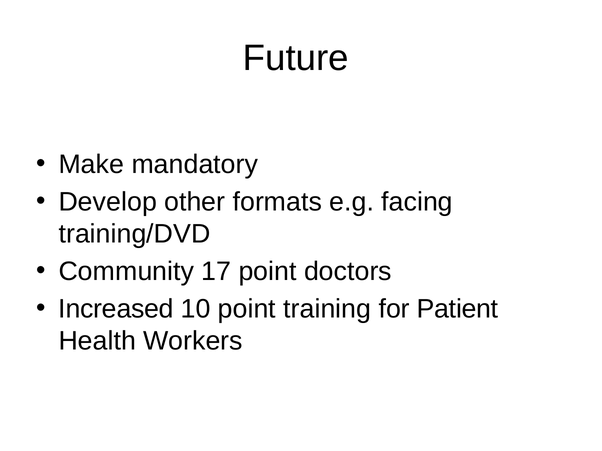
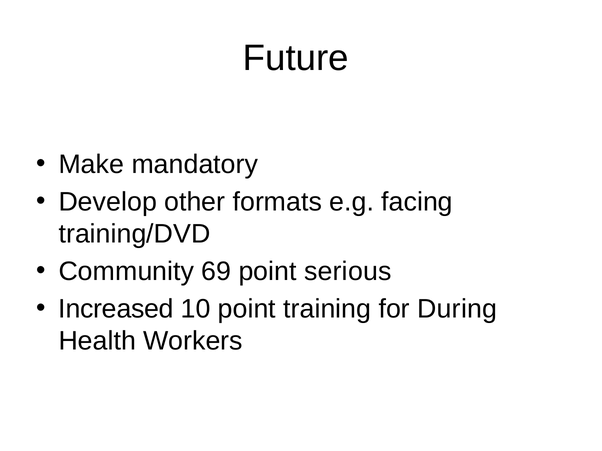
17: 17 -> 69
doctors: doctors -> serious
Patient: Patient -> During
